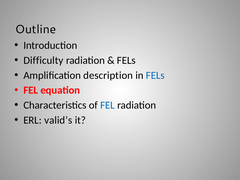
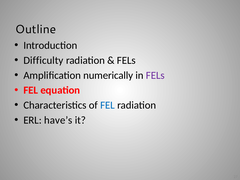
description: description -> numerically
FELs at (155, 75) colour: blue -> purple
valid’s: valid’s -> have’s
